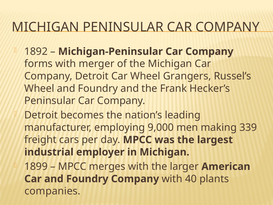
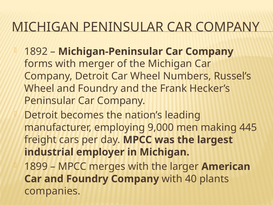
Grangers: Grangers -> Numbers
339: 339 -> 445
